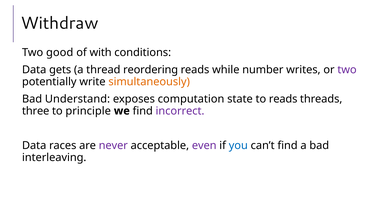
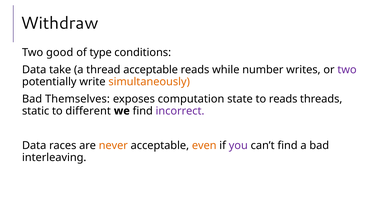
with: with -> type
gets: gets -> take
thread reordering: reordering -> acceptable
Understand: Understand -> Themselves
three: three -> static
principle: principle -> different
never colour: purple -> orange
even colour: purple -> orange
you colour: blue -> purple
